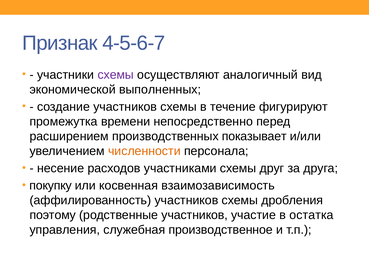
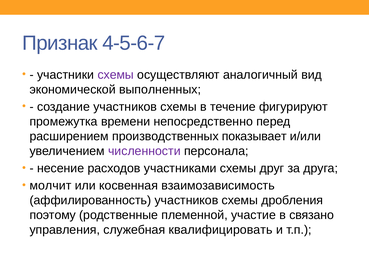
численности colour: orange -> purple
покупку: покупку -> молчит
родственные участников: участников -> племенной
остатка: остатка -> связано
производственное: производственное -> квалифицировать
